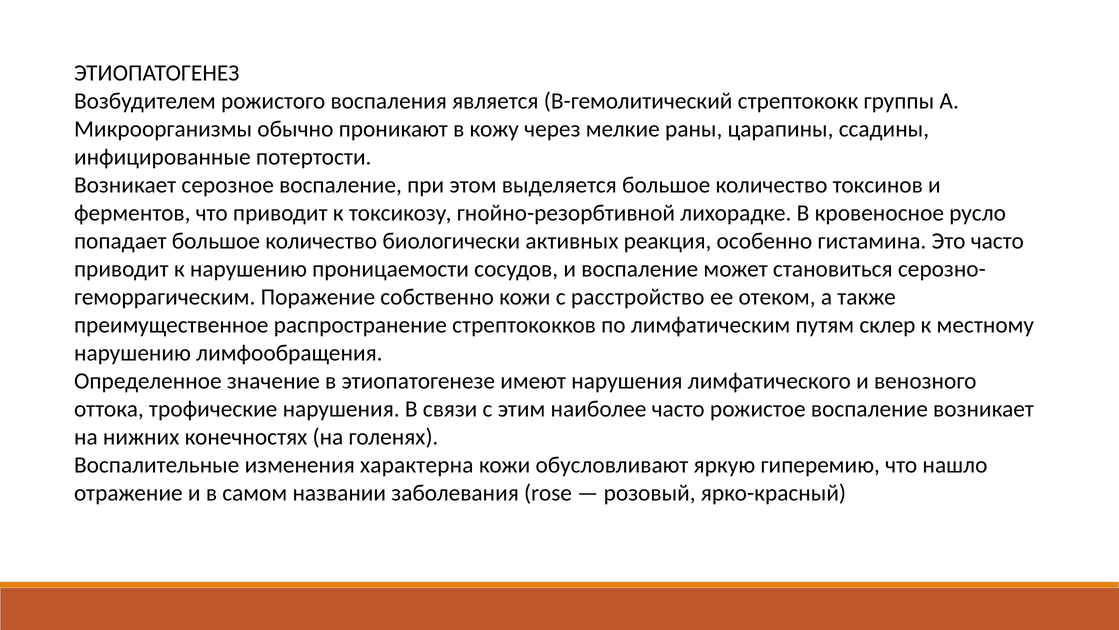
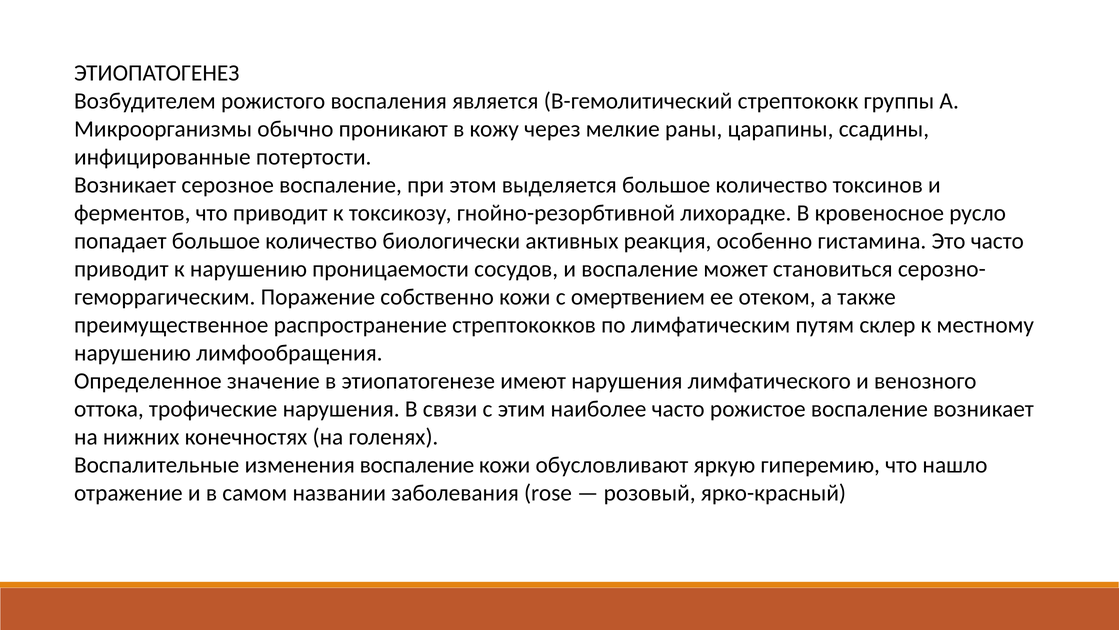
расстройство: расстройство -> омертвением
изменения характерна: характерна -> воспаление
